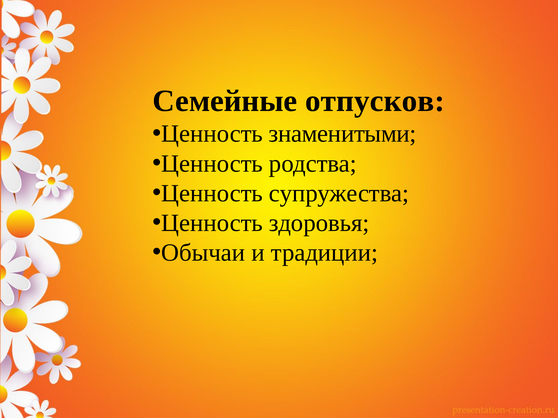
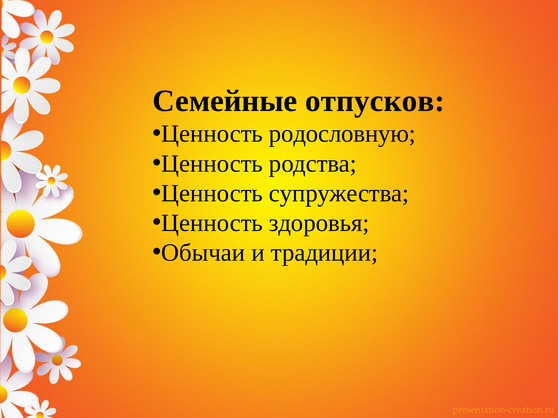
знаменитыми: знаменитыми -> родословную
